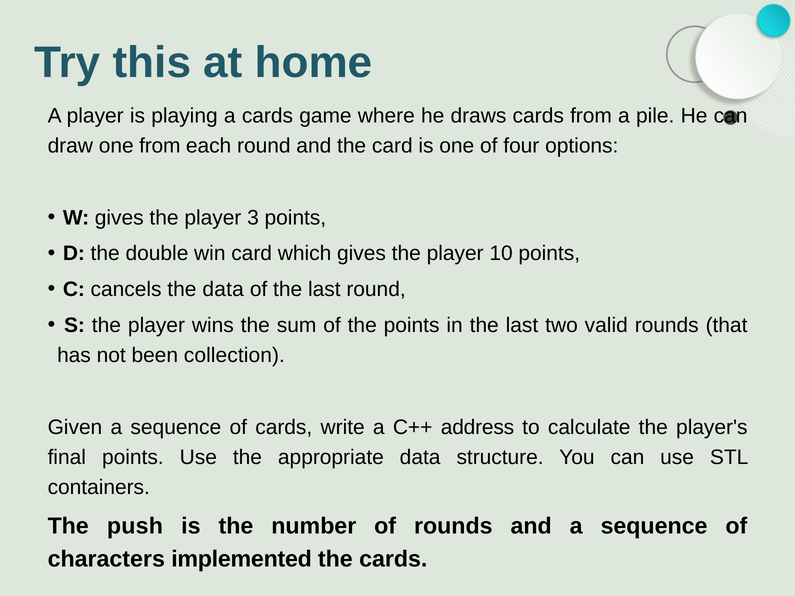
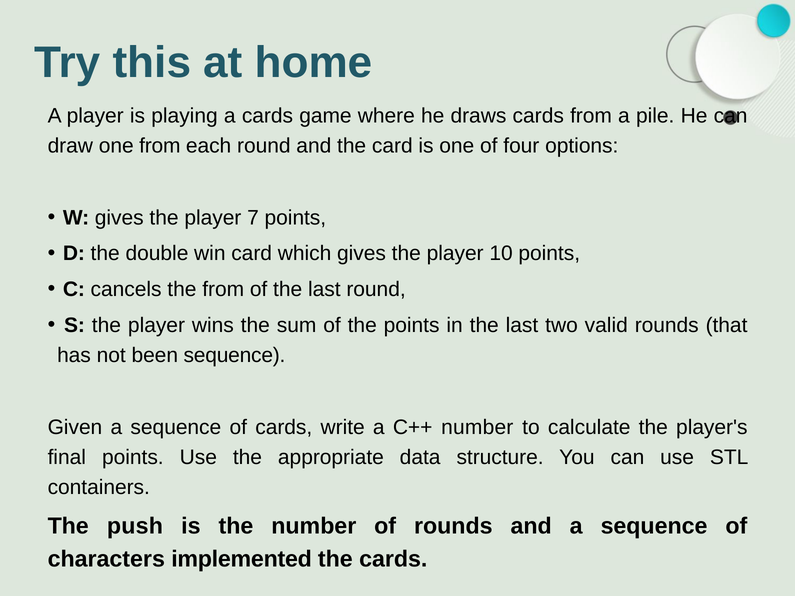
3: 3 -> 7
the data: data -> from
been collection: collection -> sequence
C++ address: address -> number
